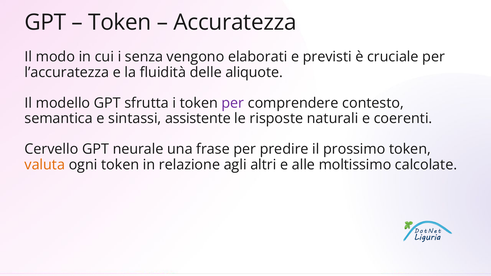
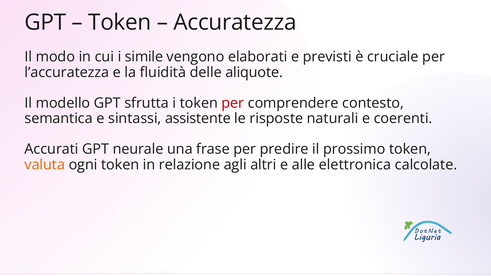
senza: senza -> simile
per at (233, 103) colour: purple -> red
Cervello: Cervello -> Accurati
moltissimo: moltissimo -> elettronica
